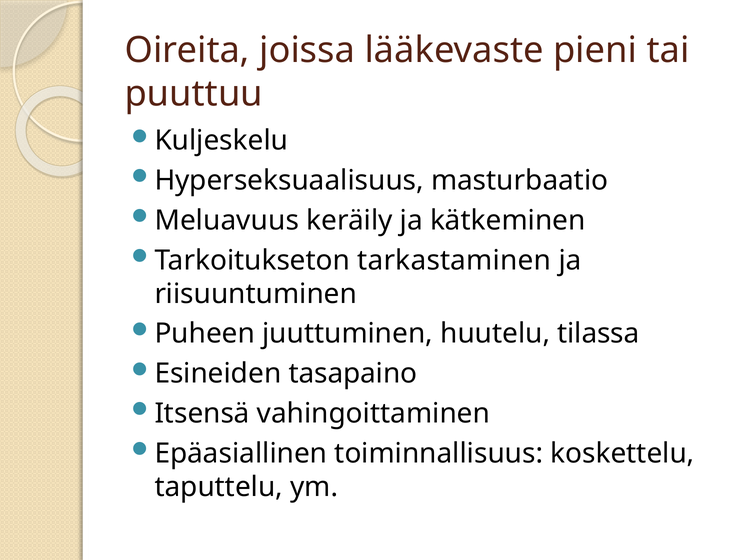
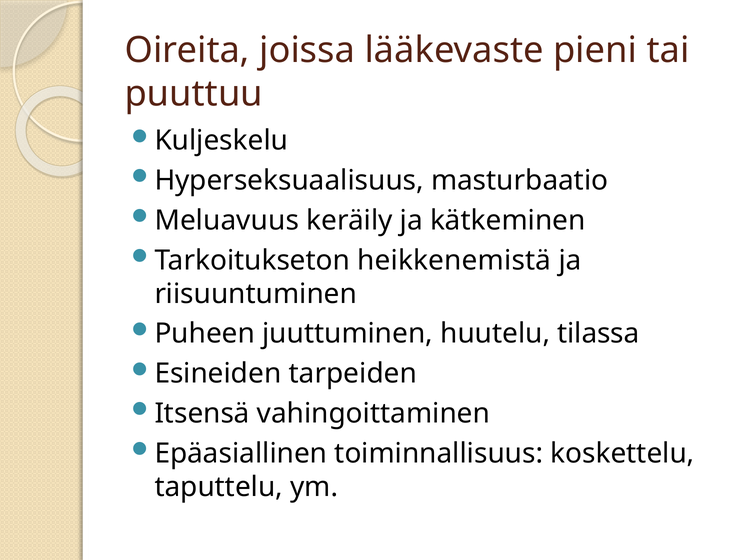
tarkastaminen: tarkastaminen -> heikkenemistä
tasapaino: tasapaino -> tarpeiden
